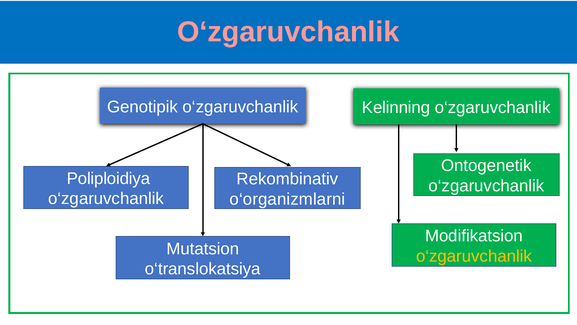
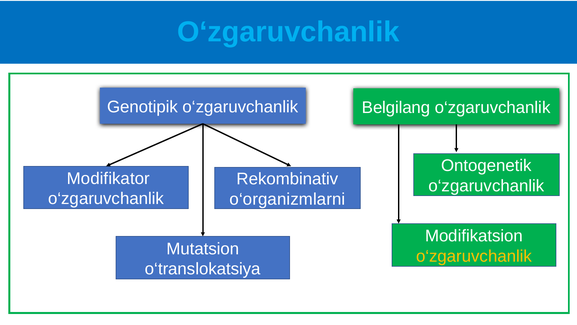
O‘zgaruvchanlik at (288, 32) colour: pink -> light blue
Kelinning: Kelinning -> Belgilang
Poliploidiya: Poliploidiya -> Modifikator
